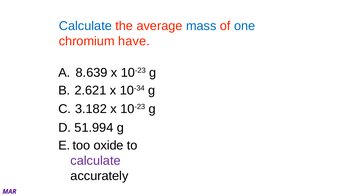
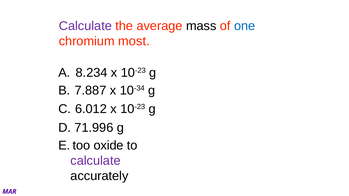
Calculate at (85, 26) colour: blue -> purple
mass colour: blue -> black
have: have -> most
8.639: 8.639 -> 8.234
2.621: 2.621 -> 7.887
3.182: 3.182 -> 6.012
51.994: 51.994 -> 71.996
